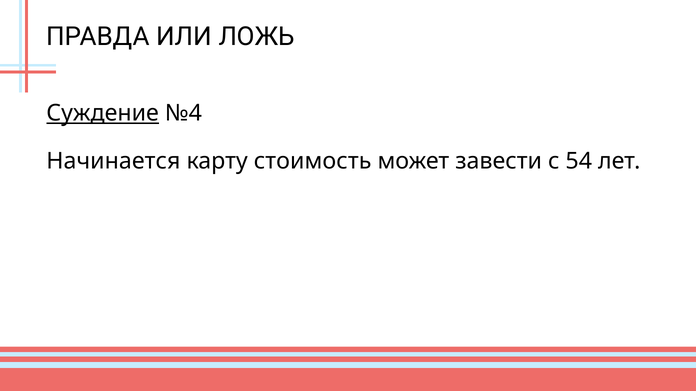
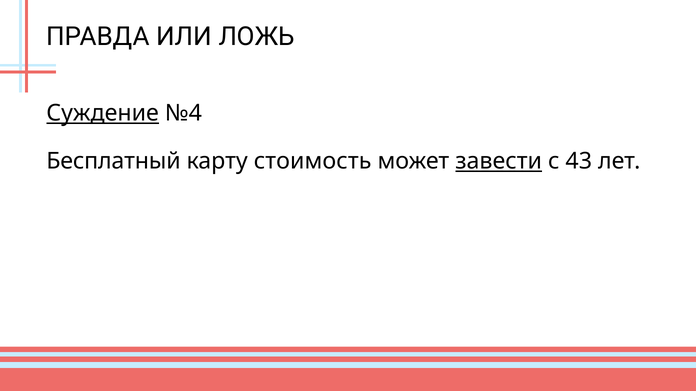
Начинается: Начинается -> Бесплатный
завести underline: none -> present
54: 54 -> 43
